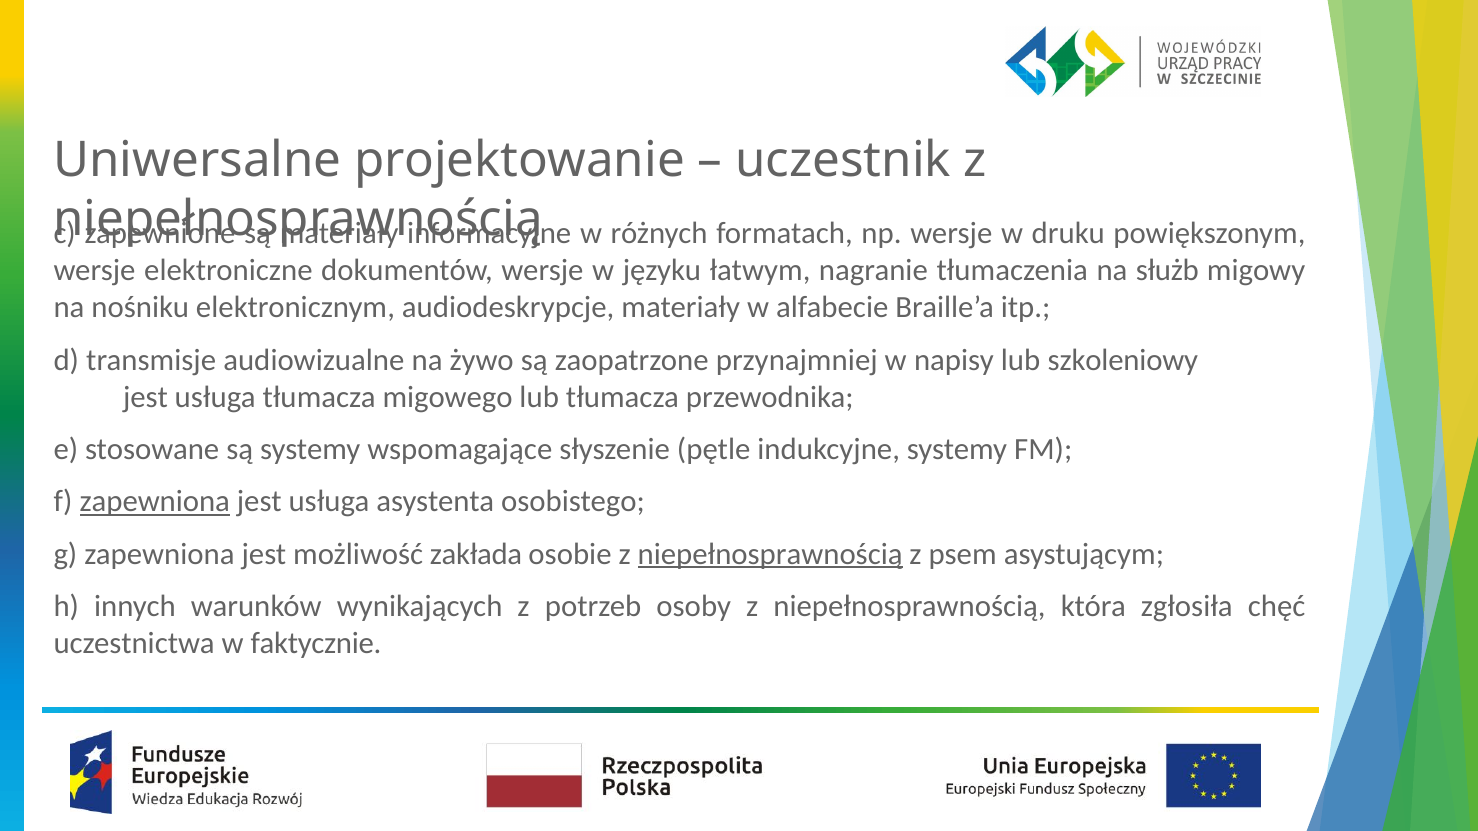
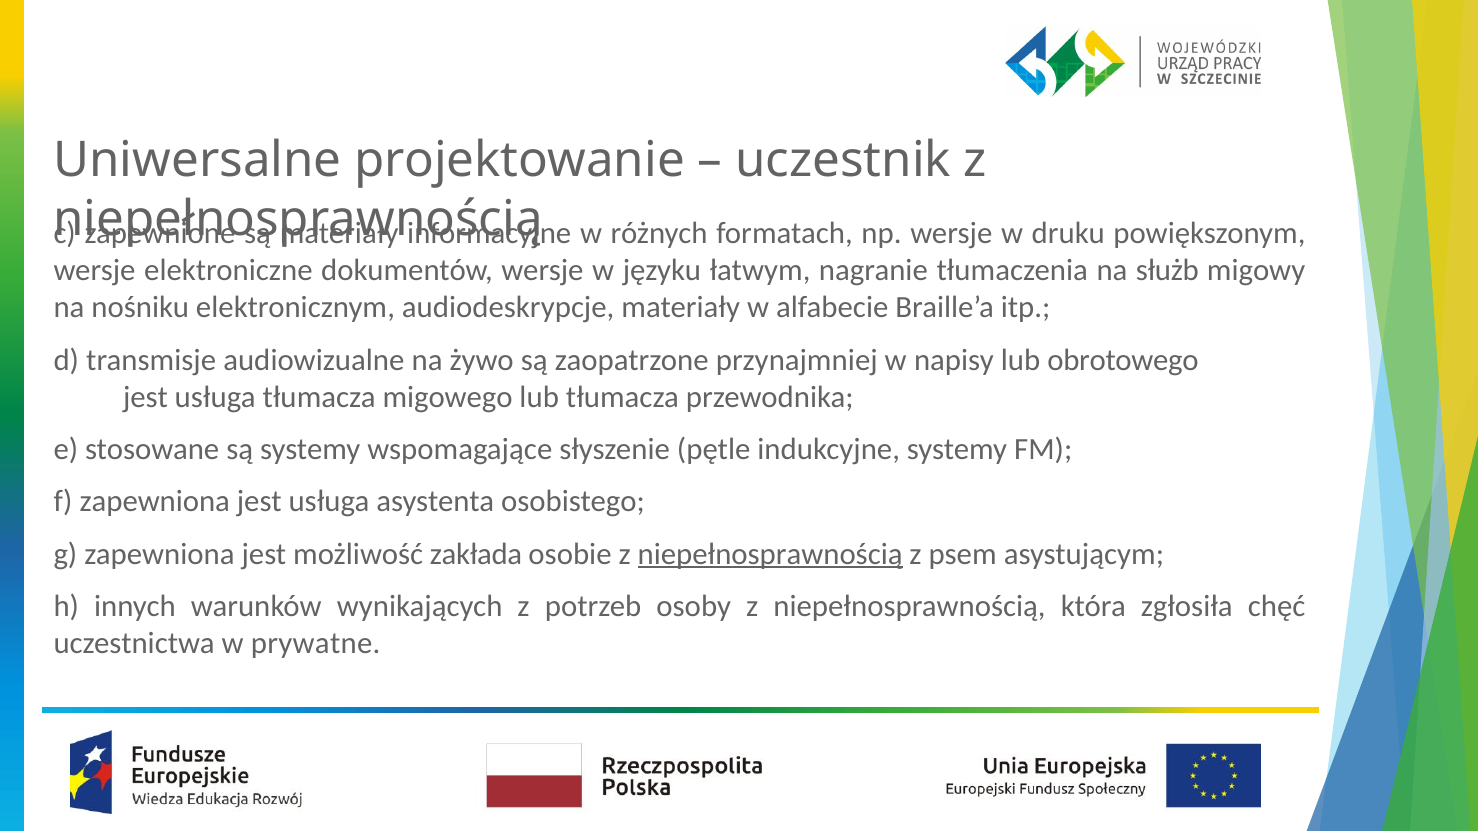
szkoleniowy: szkoleniowy -> obrotowego
zapewniona at (155, 502) underline: present -> none
faktycznie: faktycznie -> prywatne
